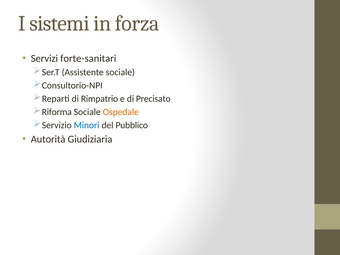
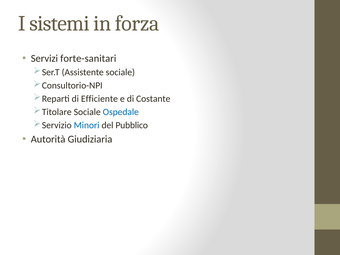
Rimpatrio: Rimpatrio -> Efficiente
Precisato: Precisato -> Costante
Riforma: Riforma -> Titolare
Ospedale colour: orange -> blue
